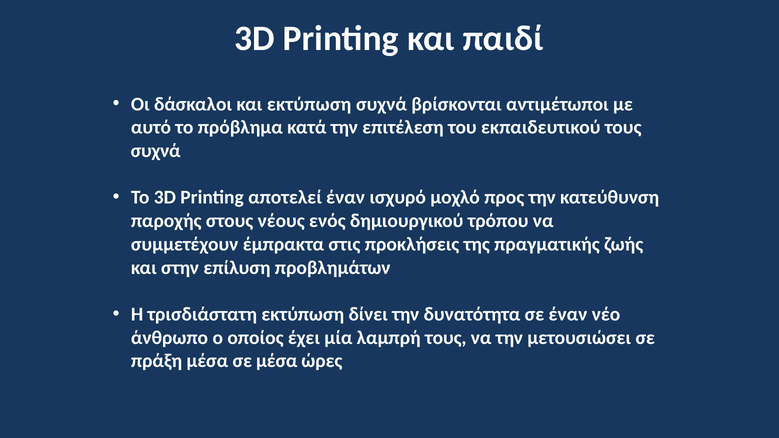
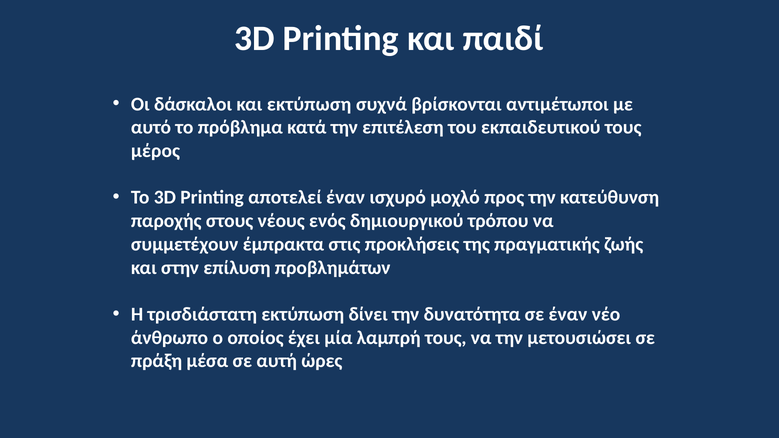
συχνά at (156, 151): συχνά -> μέρος
σε μέσα: μέσα -> αυτή
